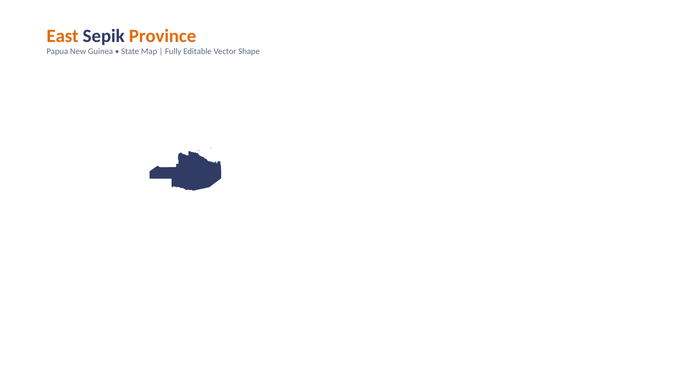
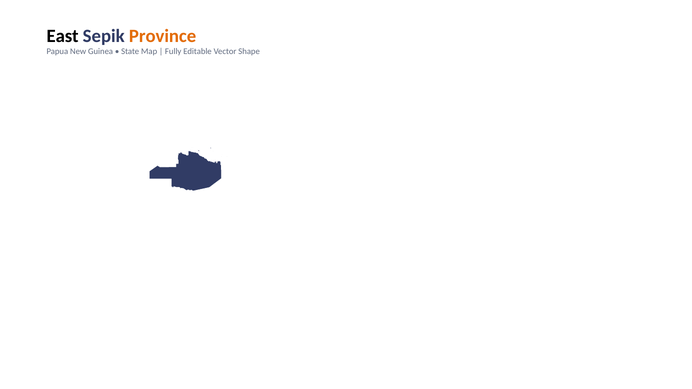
East colour: orange -> black
